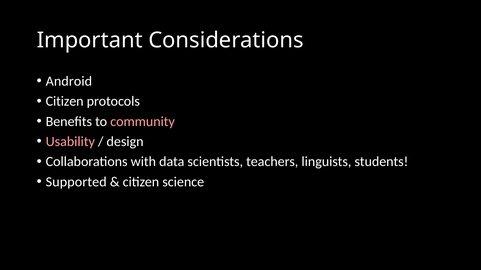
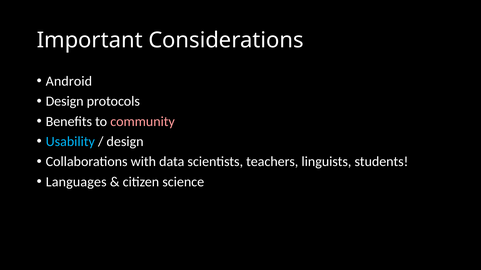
Citizen at (65, 101): Citizen -> Design
Usability colour: pink -> light blue
Supported: Supported -> Languages
